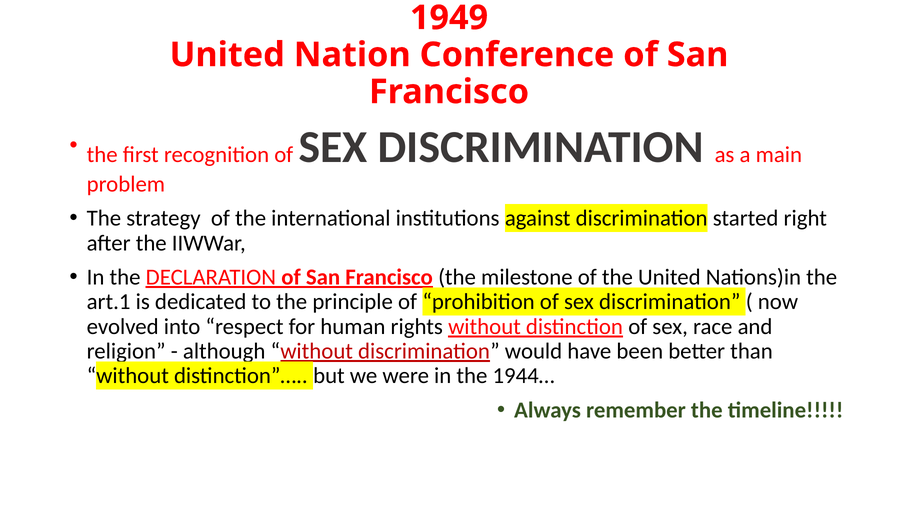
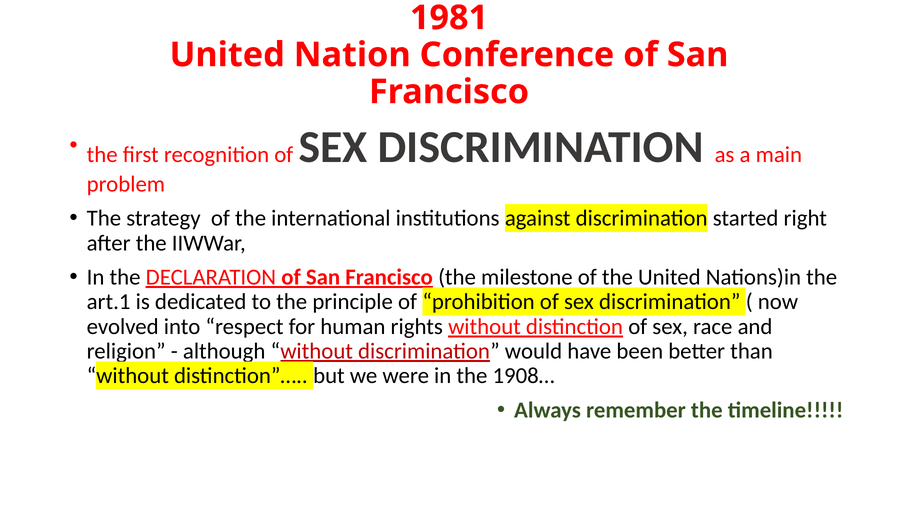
1949: 1949 -> 1981
1944…: 1944… -> 1908…
